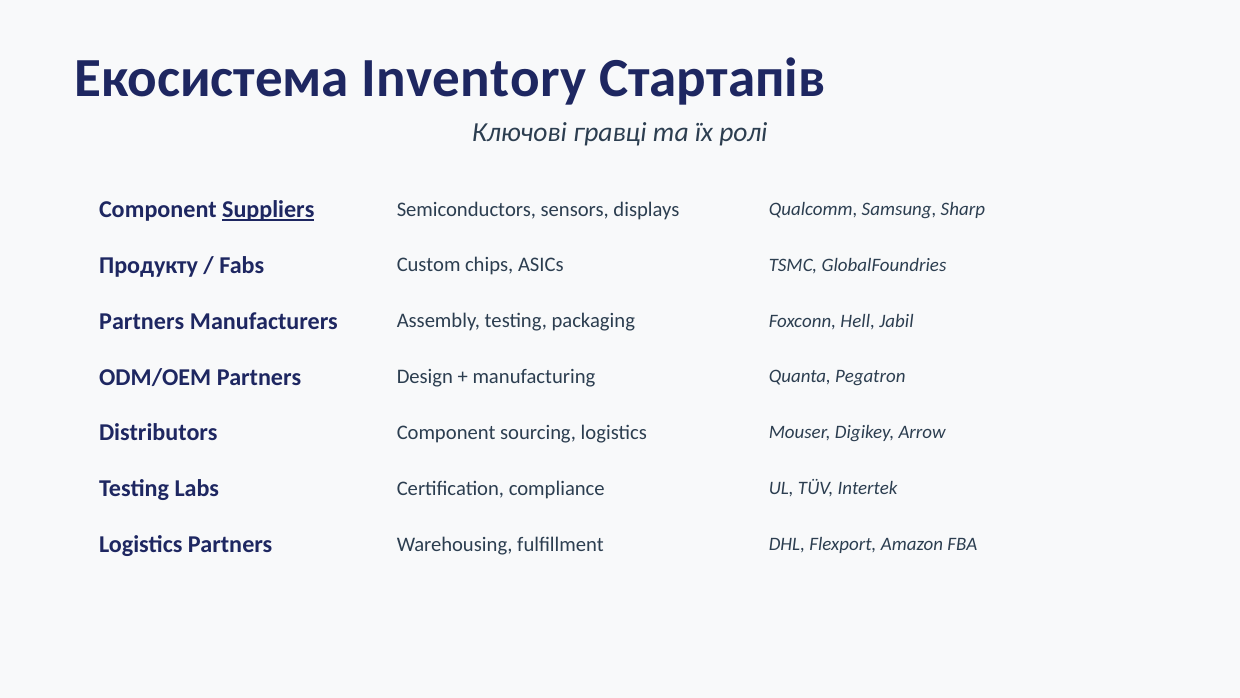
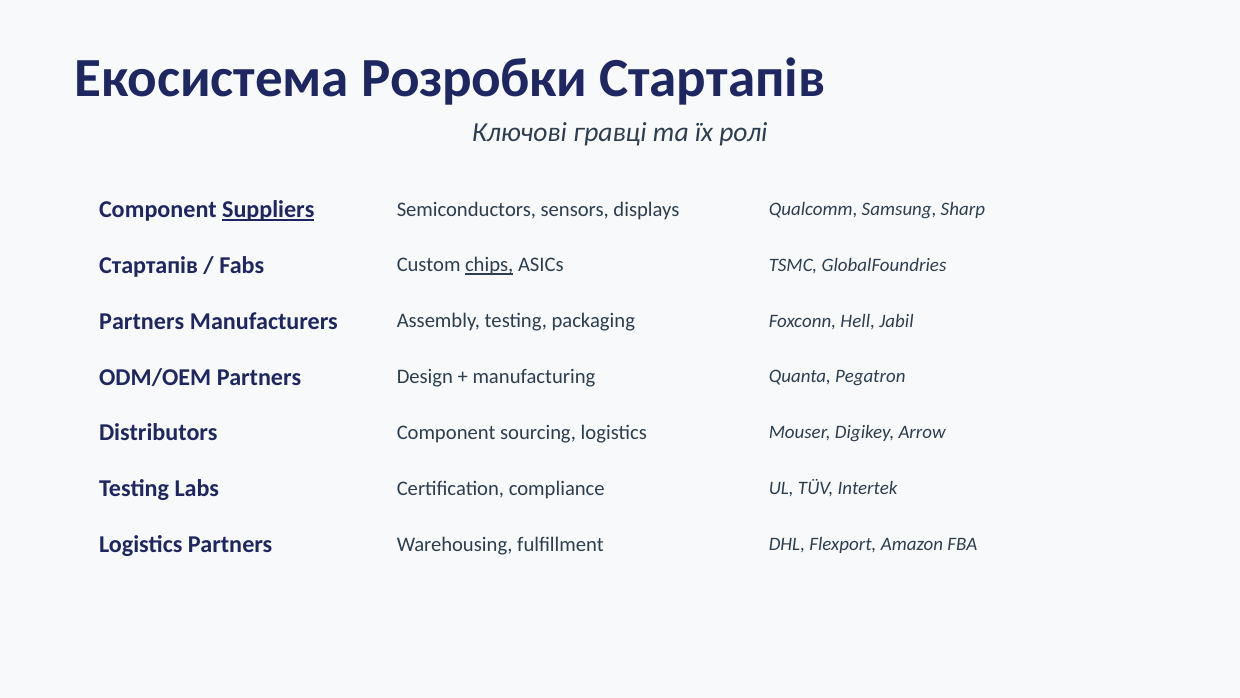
Inventory: Inventory -> Розробки
Продукту at (149, 265): Продукту -> Стартапів
chips underline: none -> present
